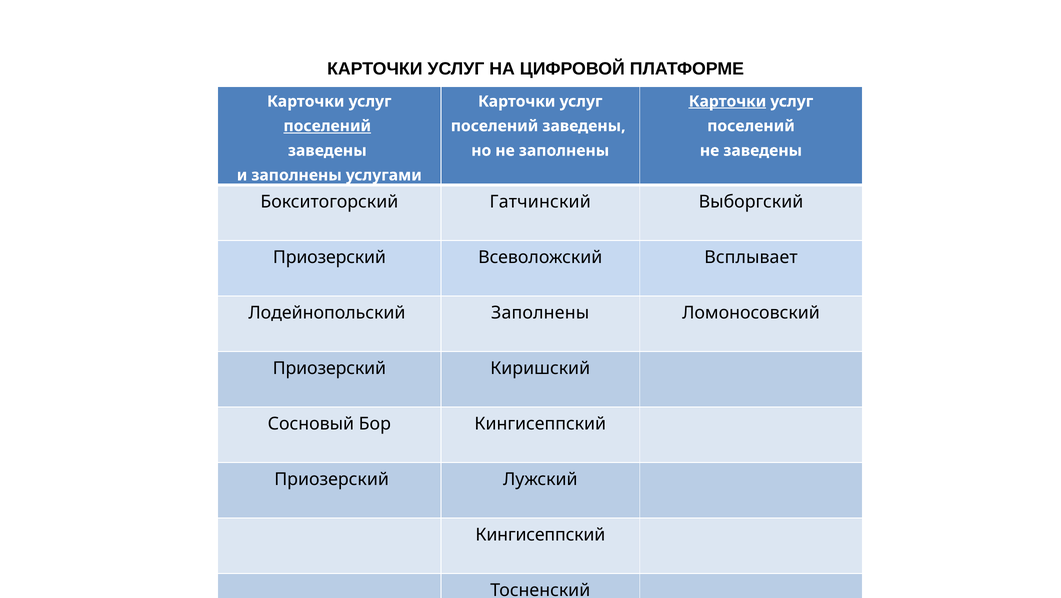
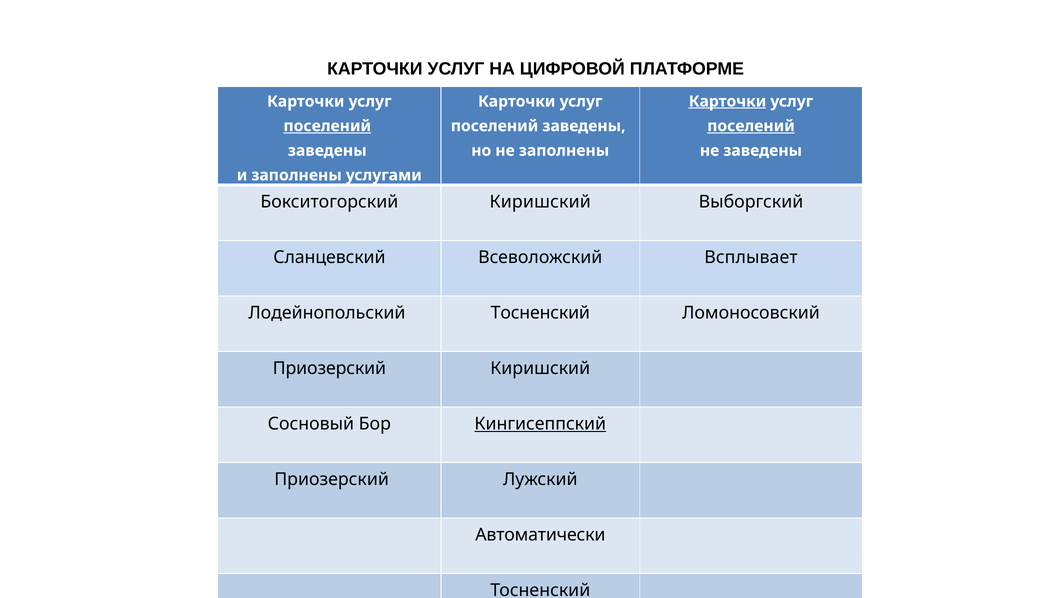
поселений at (751, 126) underline: none -> present
Бокситогорский Гатчинский: Гатчинский -> Киришский
Приозерский at (329, 257): Приозерский -> Сланцевский
Лодейнопольский Заполнены: Заполнены -> Тосненский
Кингисеппский at (540, 423) underline: none -> present
Кингисеппский at (540, 534): Кингисеппский -> Автоматически
